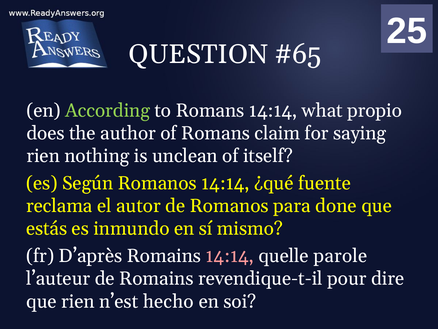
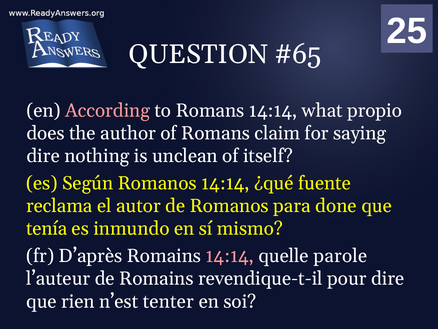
According colour: light green -> pink
rien at (43, 156): rien -> dire
estás: estás -> tenía
hecho: hecho -> tenter
